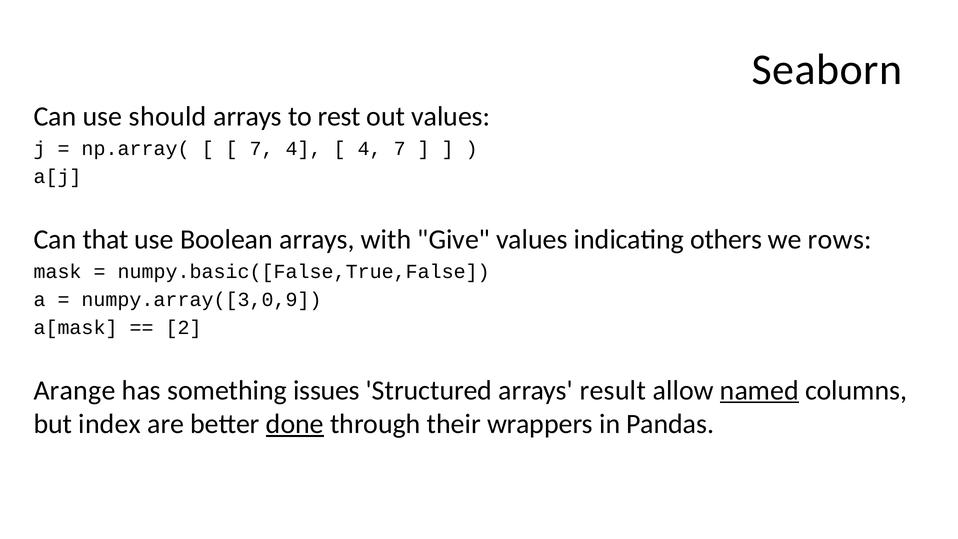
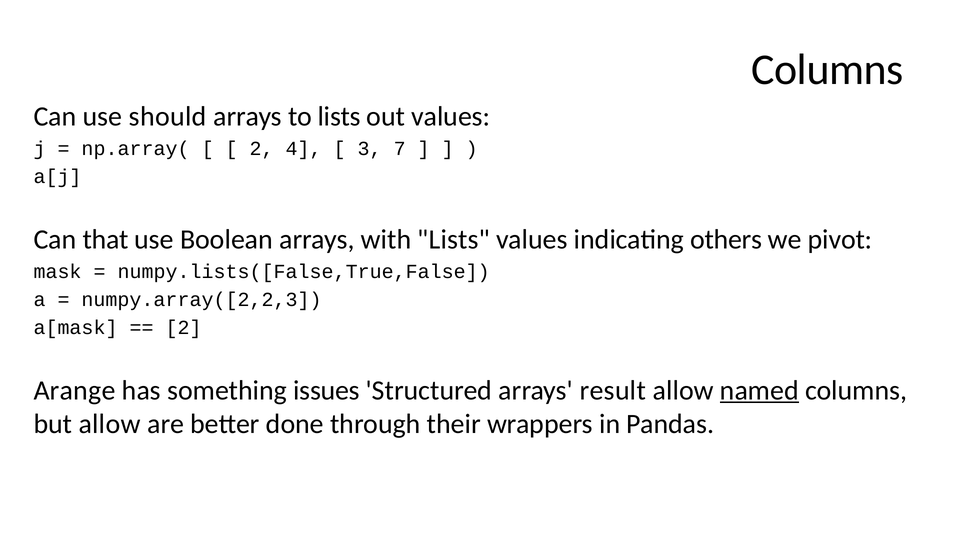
Seaborn at (827, 70): Seaborn -> Columns
to rest: rest -> lists
7 at (262, 149): 7 -> 2
4 at (370, 149): 4 -> 3
with Give: Give -> Lists
rows: rows -> pivot
numpy.basic([False,True,False: numpy.basic([False,True,False -> numpy.lists([False,True,False
numpy.array([3,0,9: numpy.array([3,0,9 -> numpy.array([2,2,3
but index: index -> allow
done underline: present -> none
